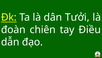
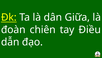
Tưởi: Tưởi -> Giữa
